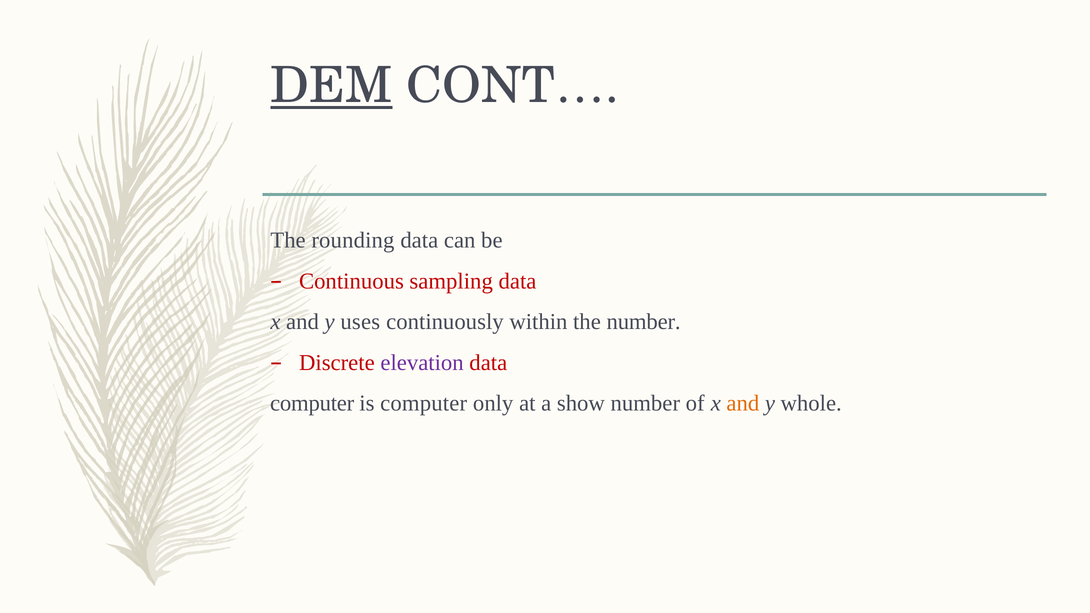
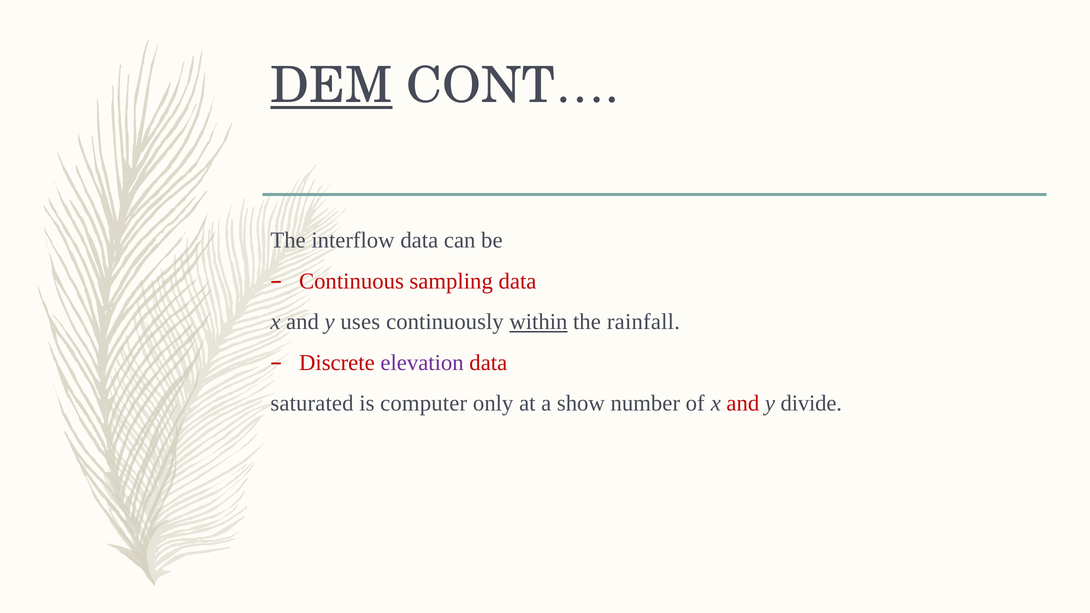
rounding: rounding -> interflow
within underline: none -> present
the number: number -> rainfall
computer at (312, 404): computer -> saturated
and at (743, 404) colour: orange -> red
whole: whole -> divide
